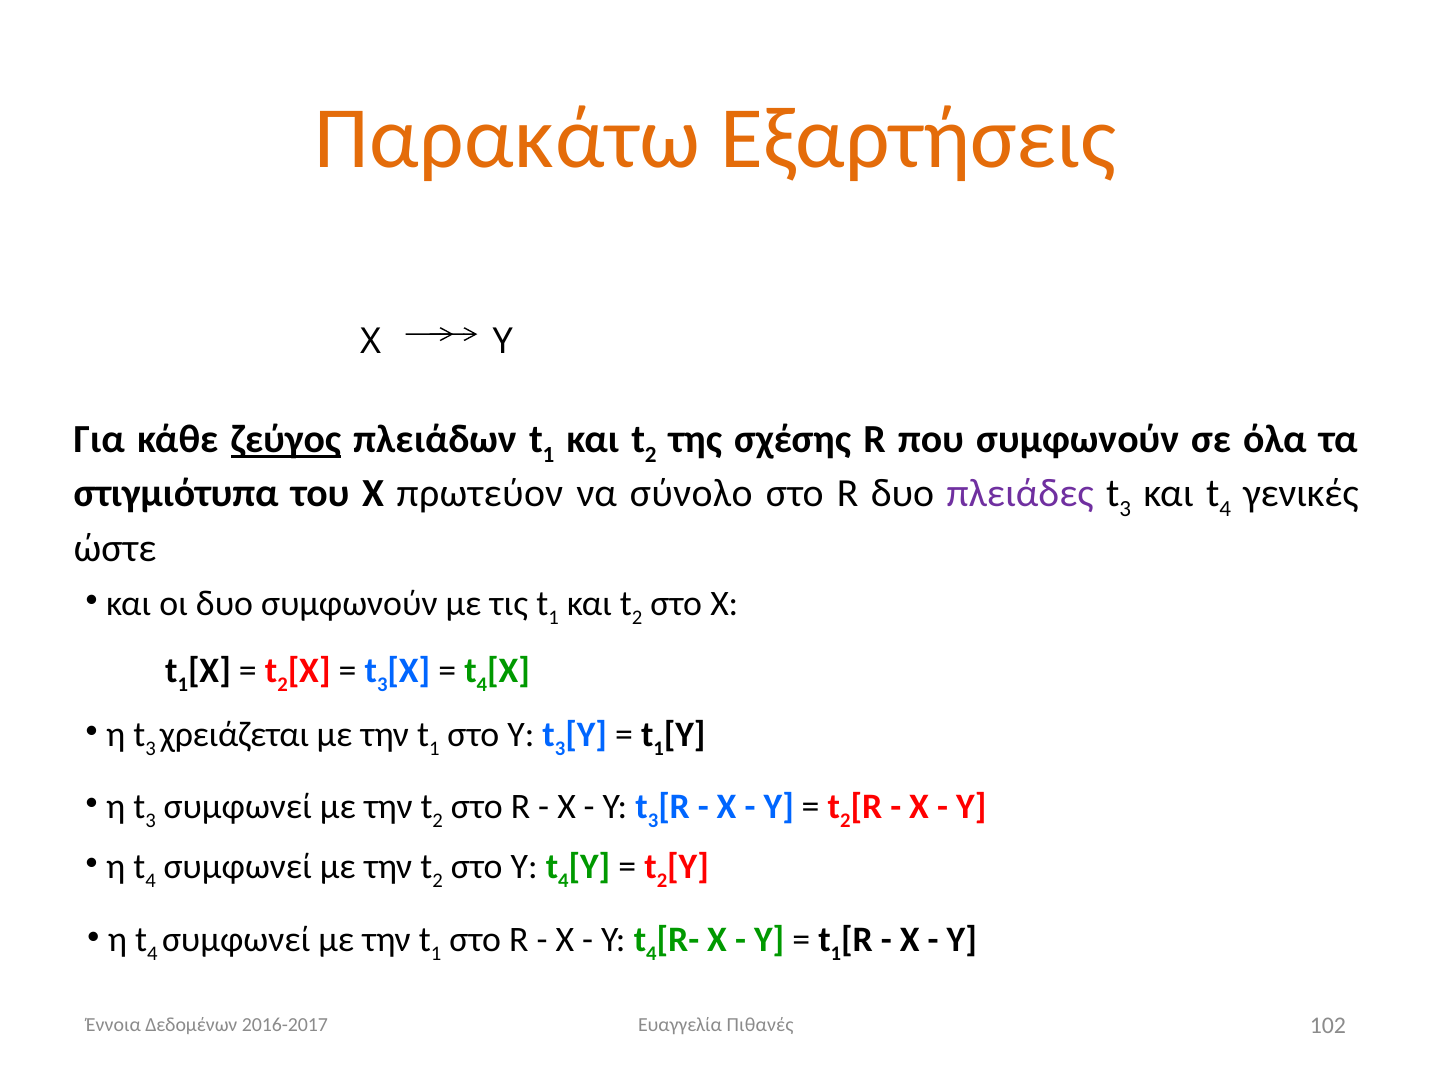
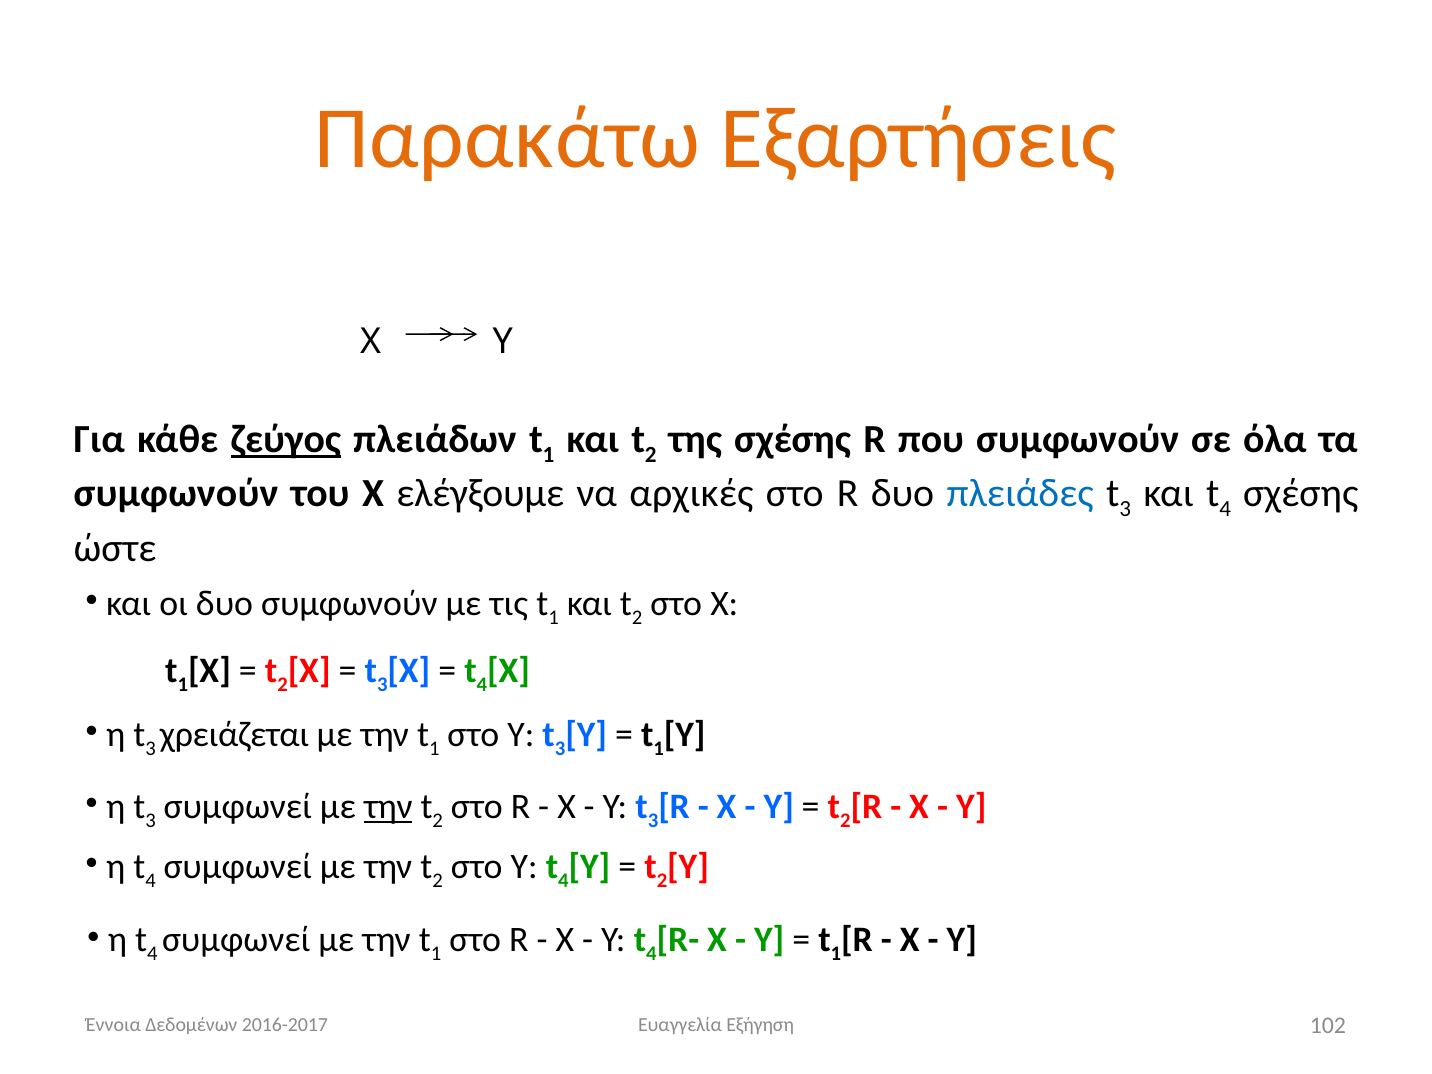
στιγμιότυπα at (176, 494): στιγμιότυπα -> συμφωνούν
πρωτεύον: πρωτεύον -> ελέγξουμε
σύνολο: σύνολο -> αρχικές
πλειάδες colour: purple -> blue
γενικές at (1301, 494): γενικές -> σχέσης
την at (388, 807) underline: none -> present
Πιθανές: Πιθανές -> Εξήγηση
